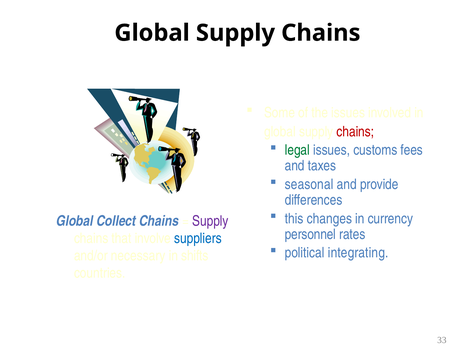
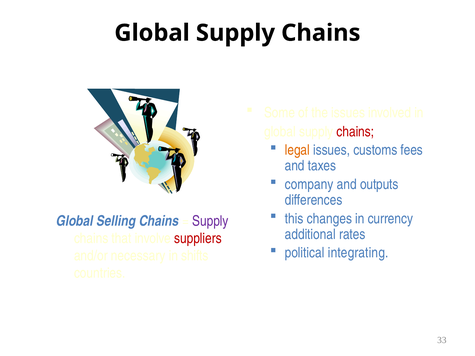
legal colour: green -> orange
seasonal: seasonal -> company
provide: provide -> outputs
Collect: Collect -> Selling
personnel: personnel -> additional
suppliers colour: blue -> red
